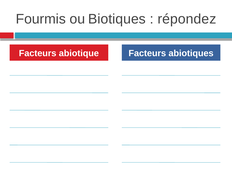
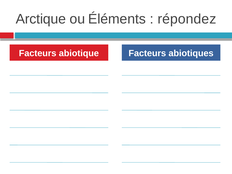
Fourmis: Fourmis -> Arctique
Biotiques: Biotiques -> Éléments
